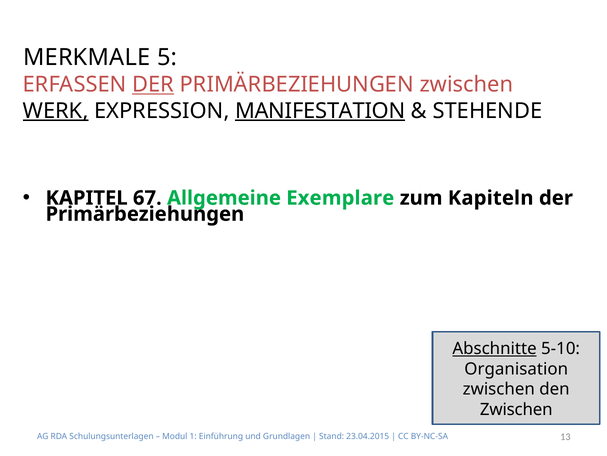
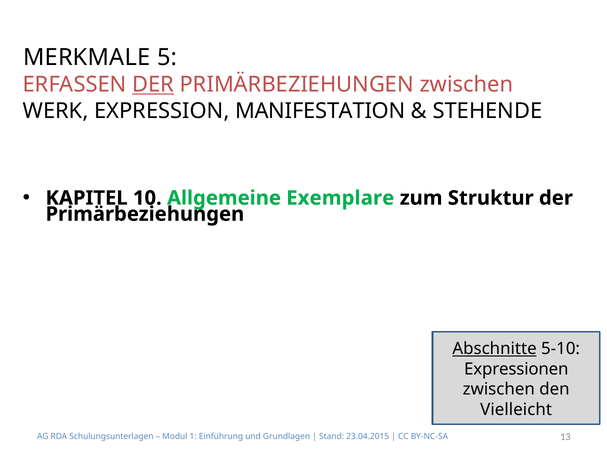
WERK underline: present -> none
MANIFESTATION underline: present -> none
67: 67 -> 10
Kapiteln: Kapiteln -> Struktur
Organisation: Organisation -> Expressionen
Zwischen at (516, 409): Zwischen -> Vielleicht
